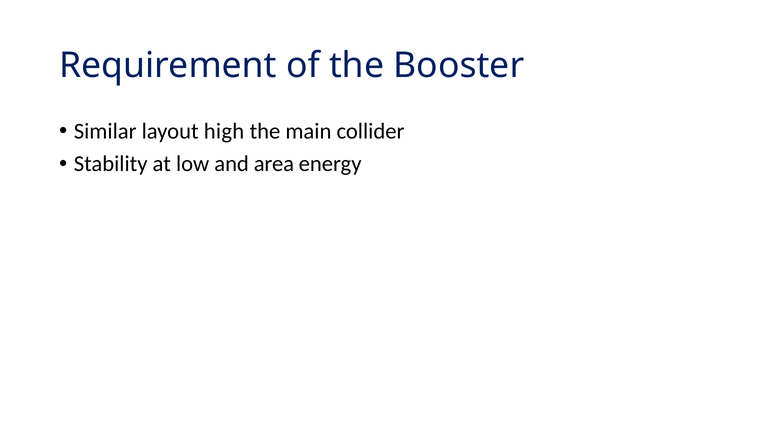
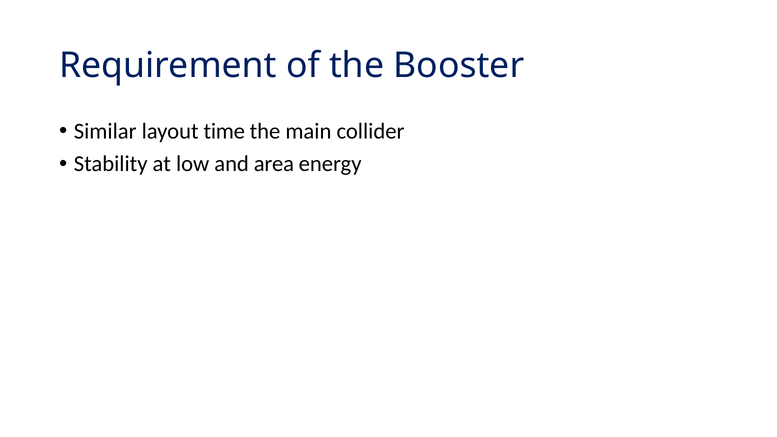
high: high -> time
